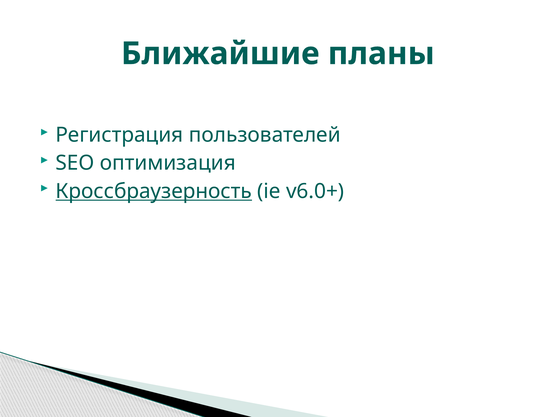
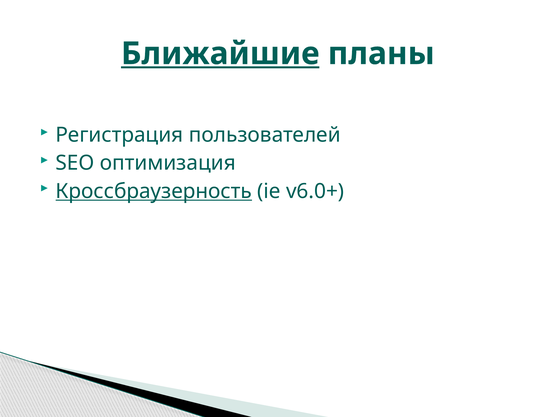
Ближайшие underline: none -> present
